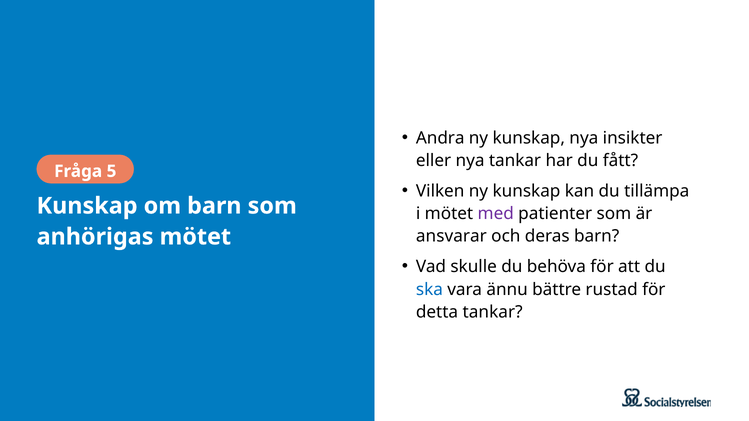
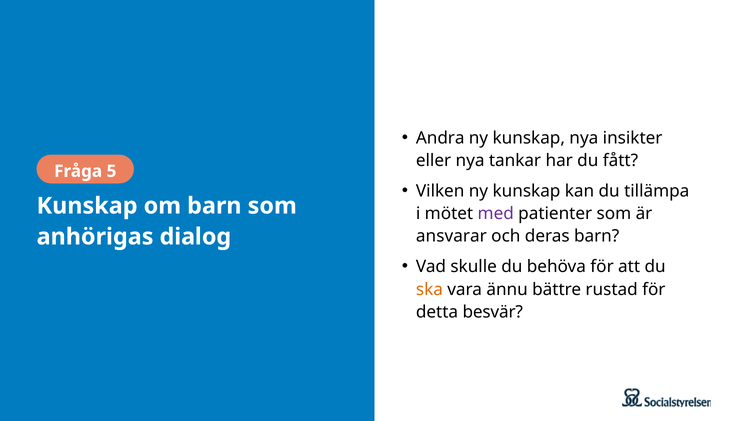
anhörigas mötet: mötet -> dialog
ska colour: blue -> orange
detta tankar: tankar -> besvär
